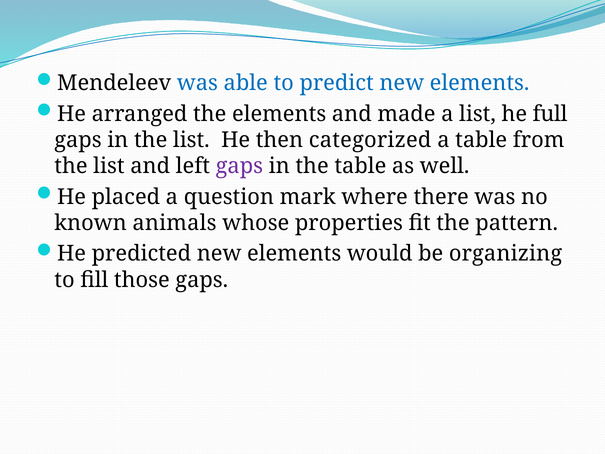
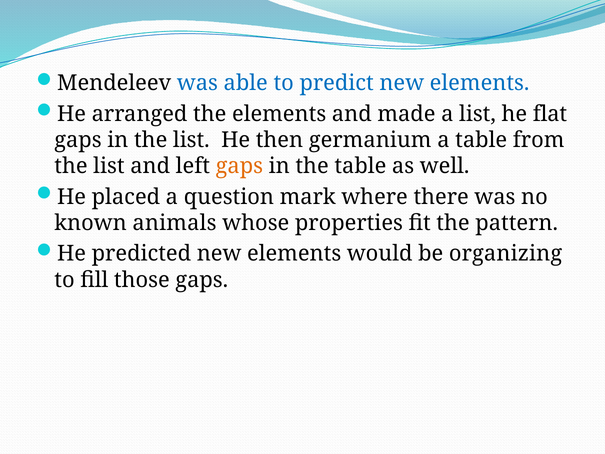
full: full -> flat
categorized: categorized -> germanium
gaps at (239, 166) colour: purple -> orange
